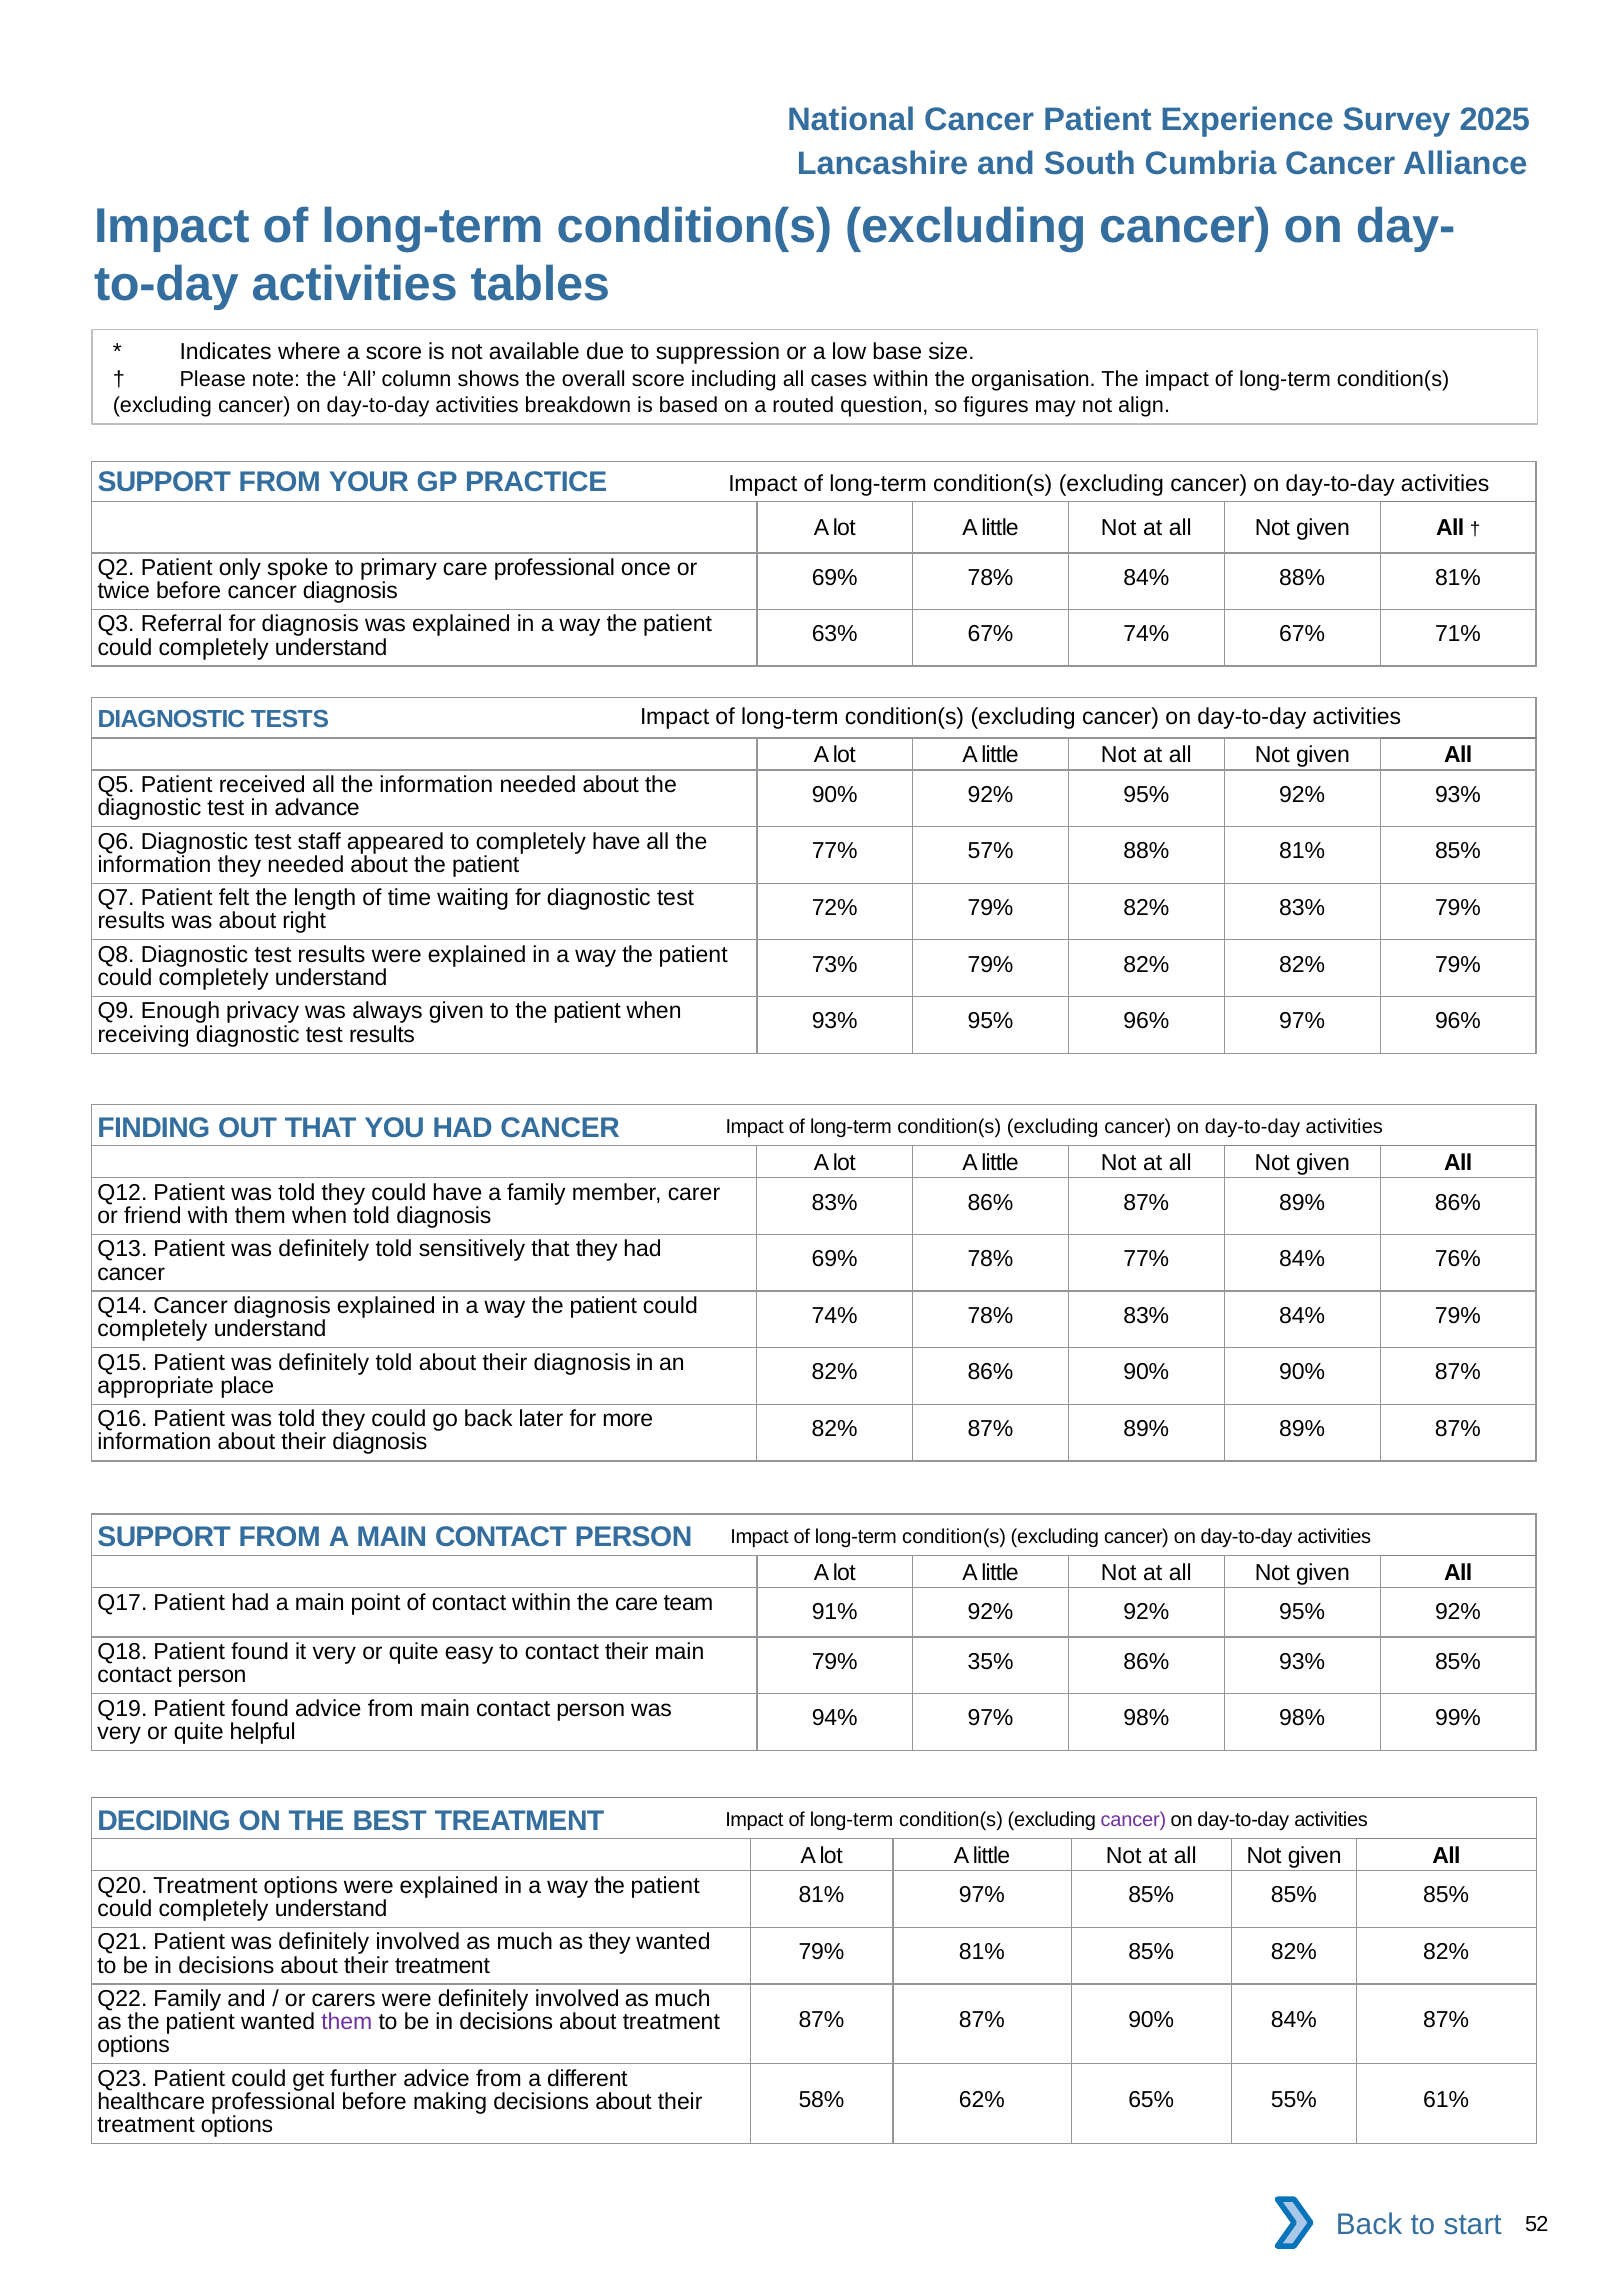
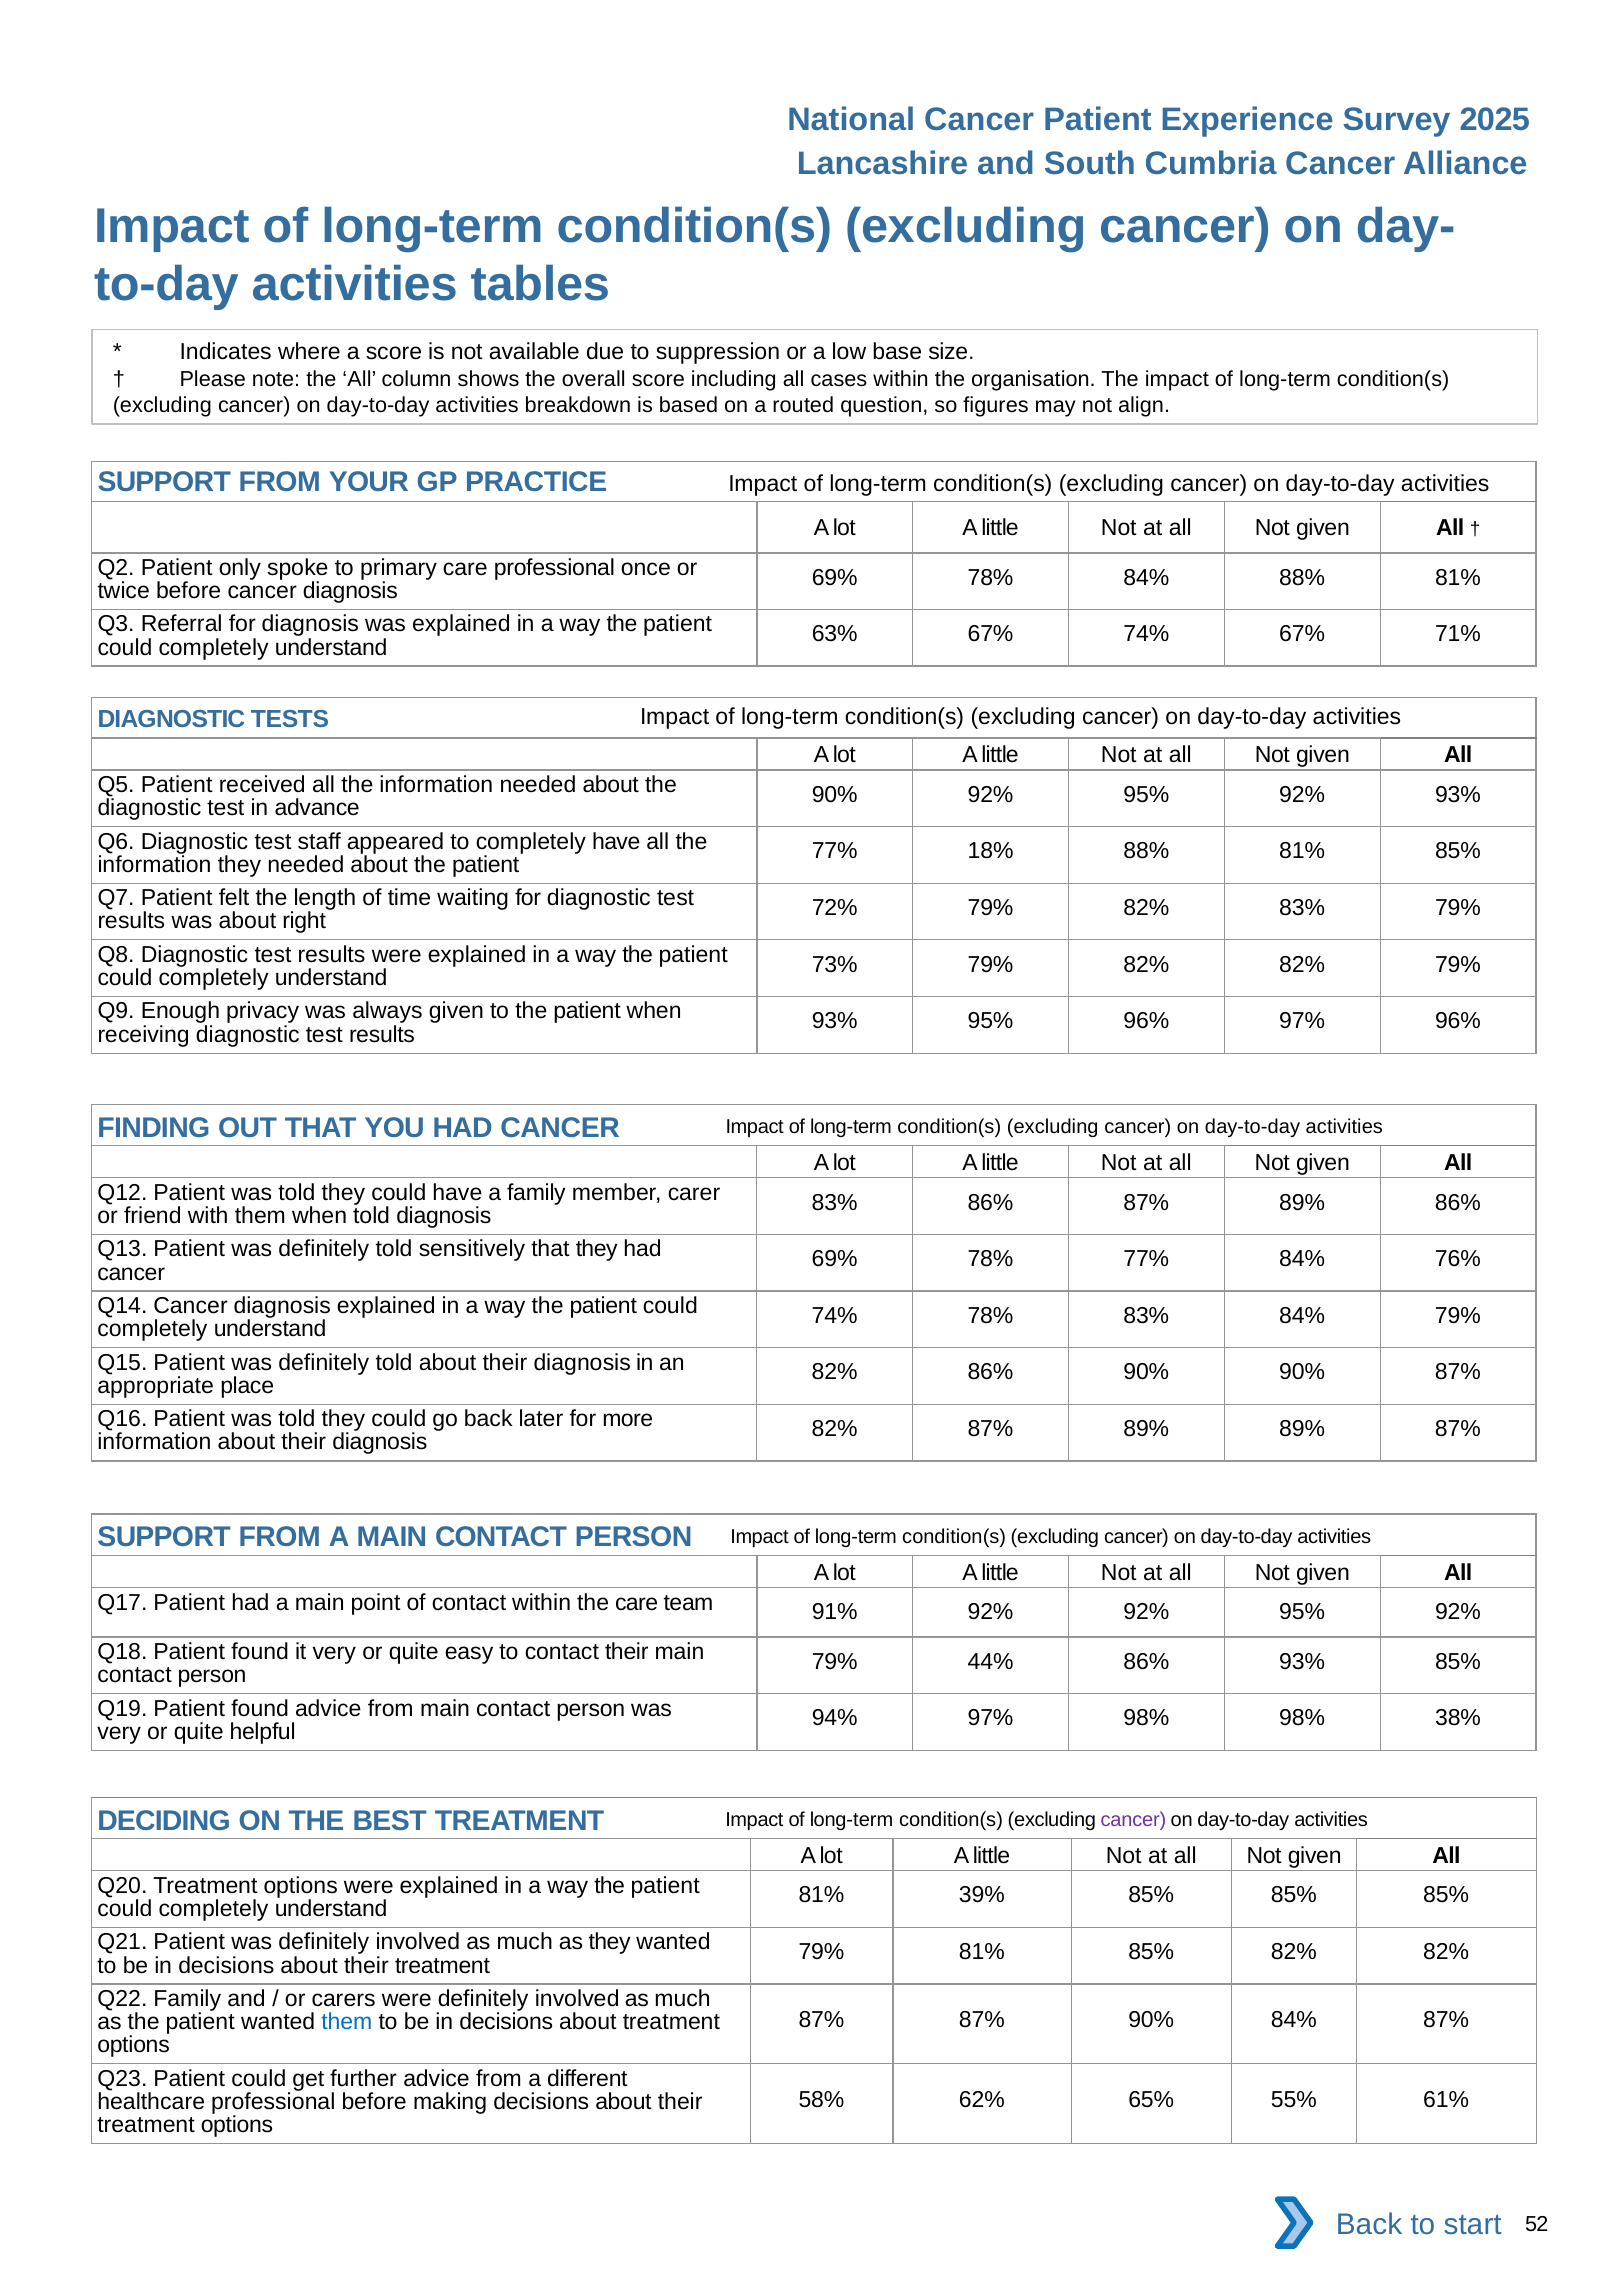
57%: 57% -> 18%
35%: 35% -> 44%
99%: 99% -> 38%
81% 97%: 97% -> 39%
them at (347, 2022) colour: purple -> blue
